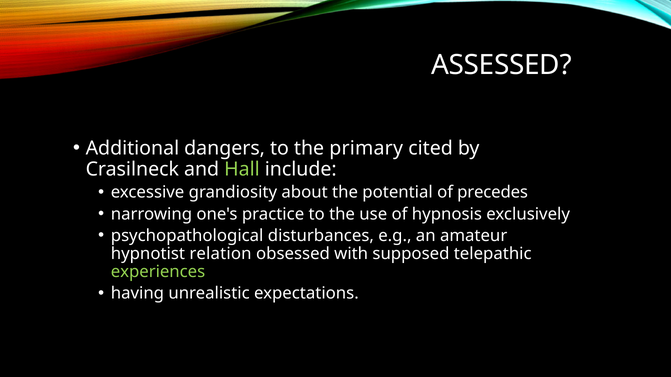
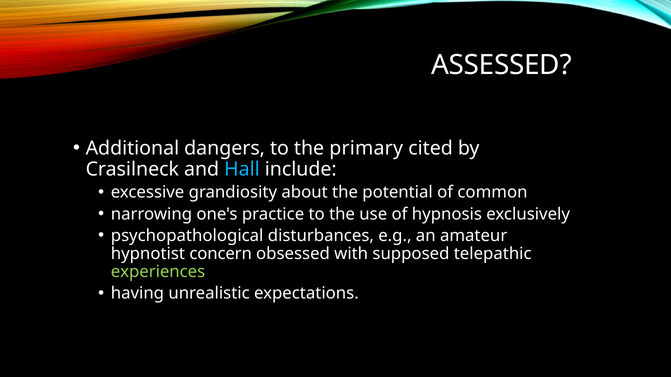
Hall colour: light green -> light blue
precedes: precedes -> common
relation: relation -> concern
